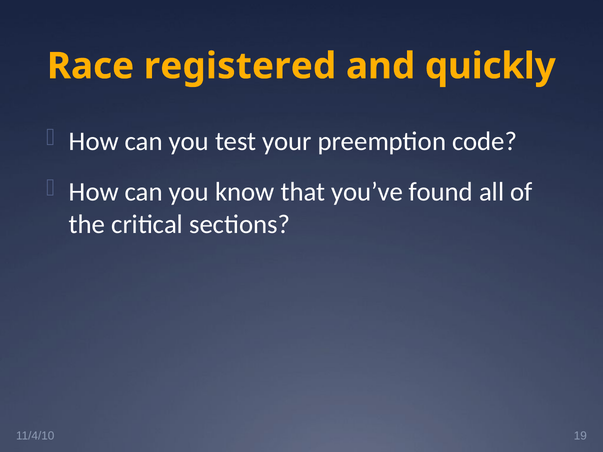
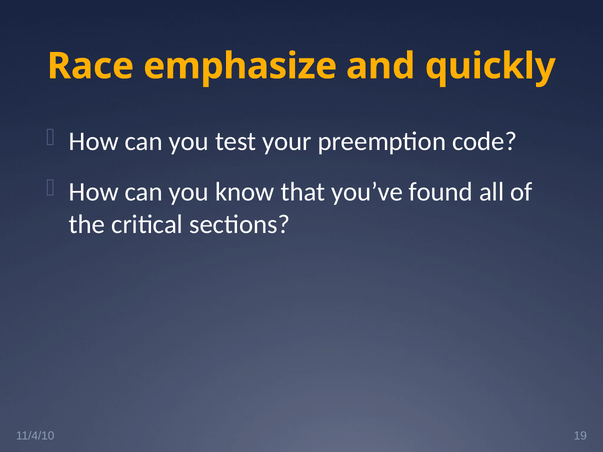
registered: registered -> emphasize
